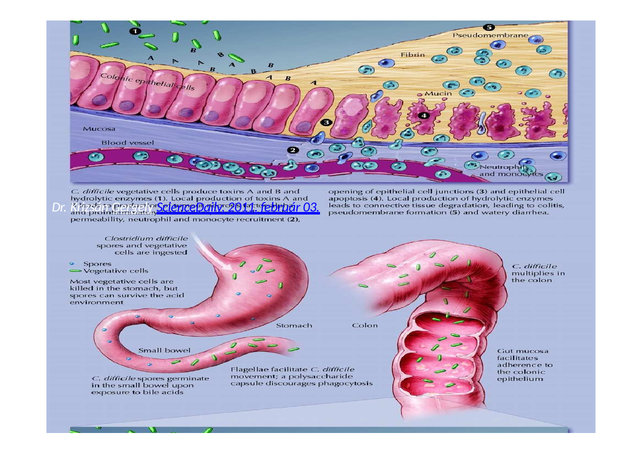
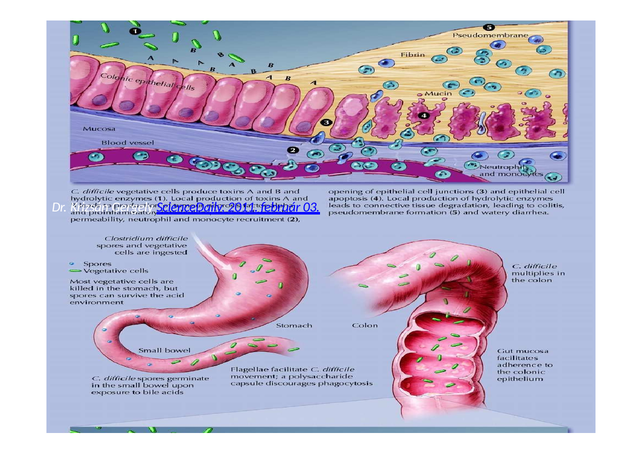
Gergely underline: present -> none
